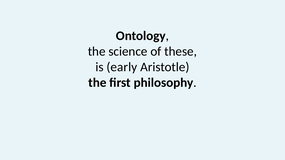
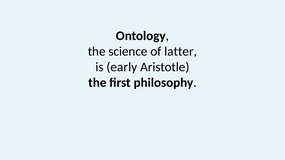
these: these -> latter
